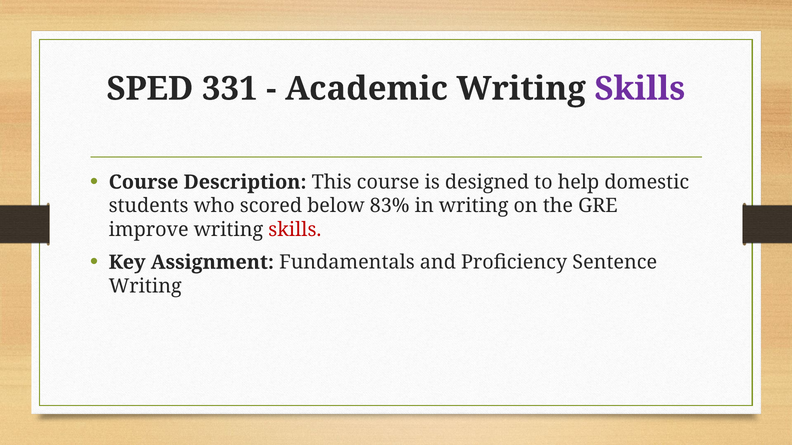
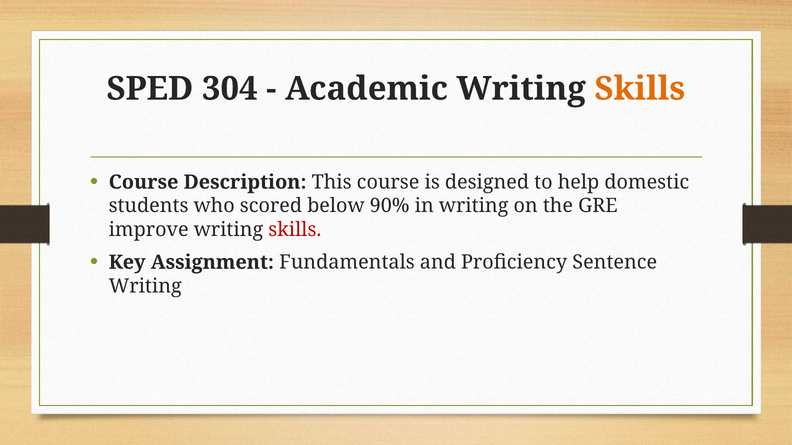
331: 331 -> 304
Skills at (640, 89) colour: purple -> orange
83%: 83% -> 90%
